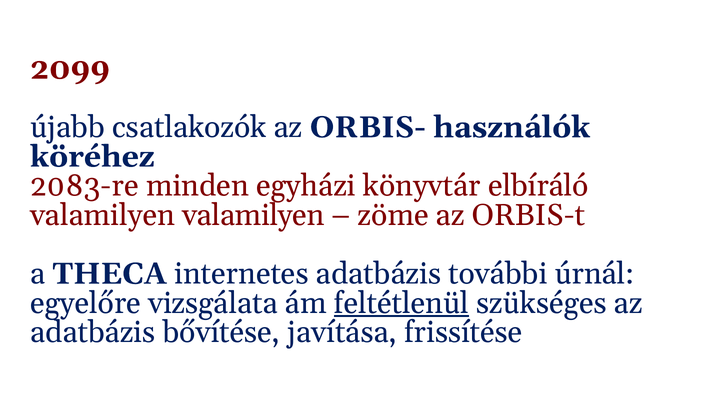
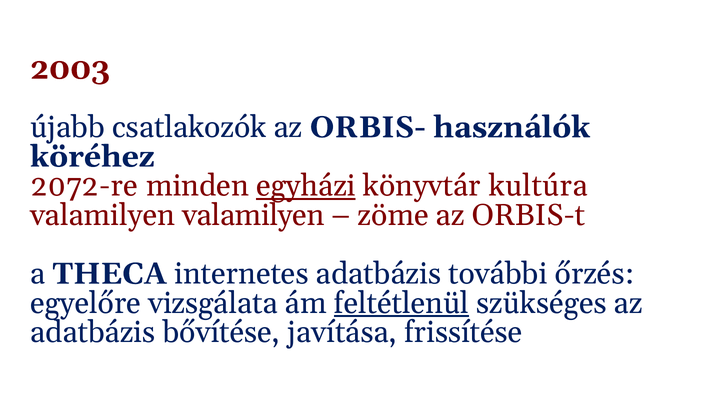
2099: 2099 -> 2003
2083-re: 2083-re -> 2072-re
egyházi underline: none -> present
elbíráló: elbíráló -> kultúra
úrnál: úrnál -> őrzés
